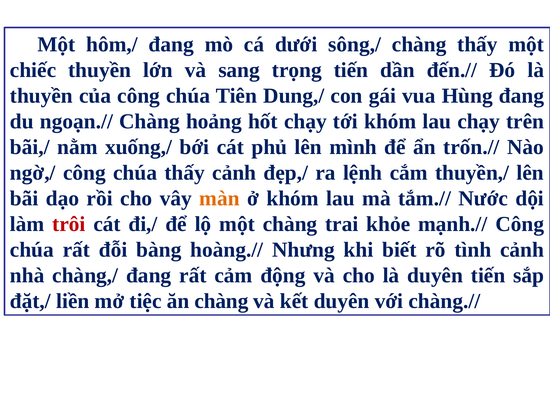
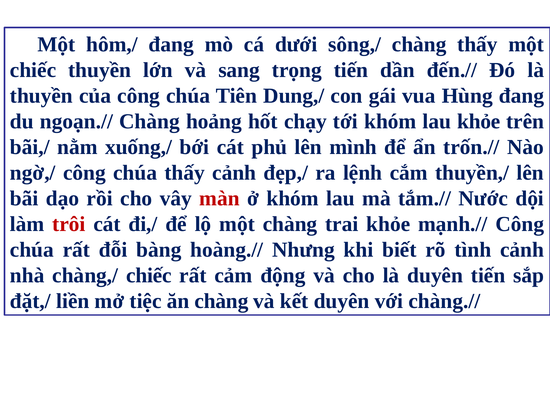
lau chạy: chạy -> khỏe
màn colour: orange -> red
chàng,/ đang: đang -> chiếc
